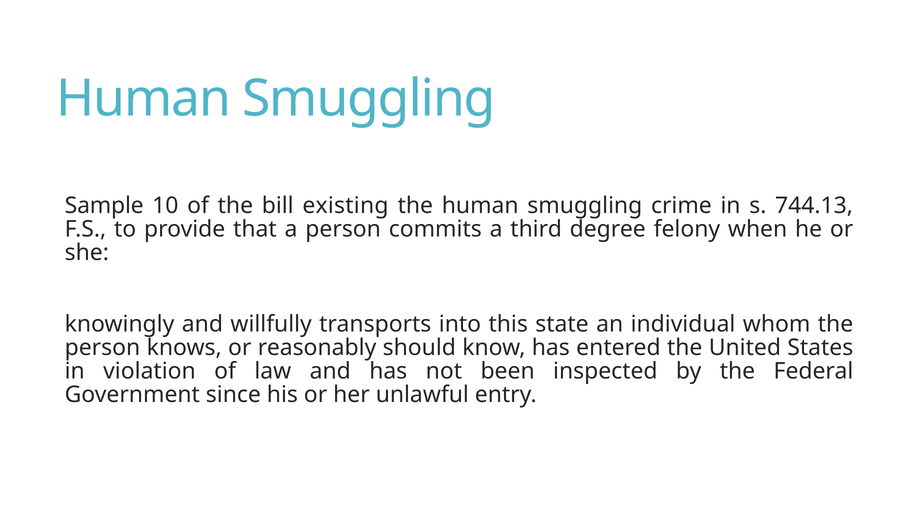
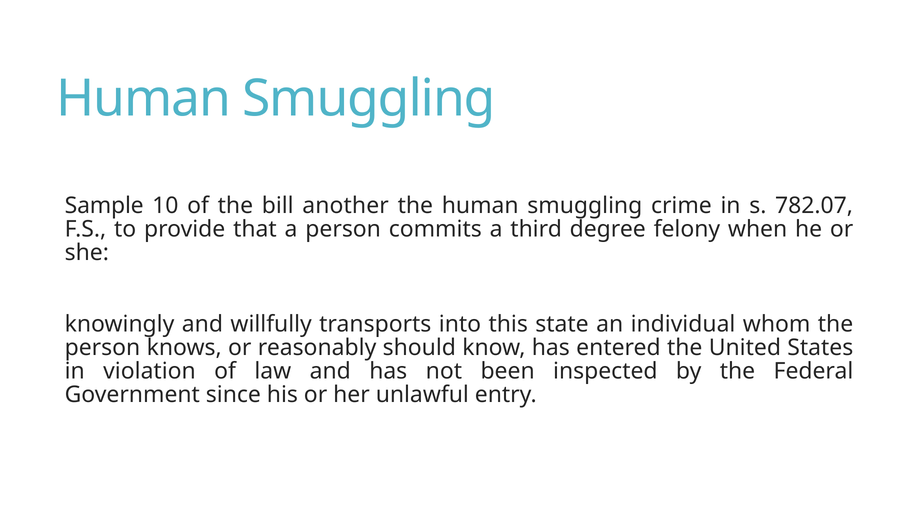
existing: existing -> another
744.13: 744.13 -> 782.07
